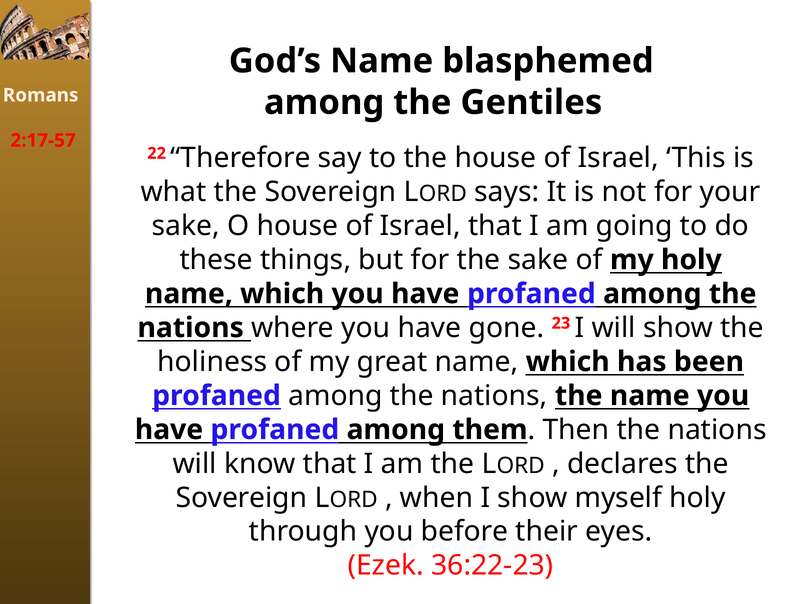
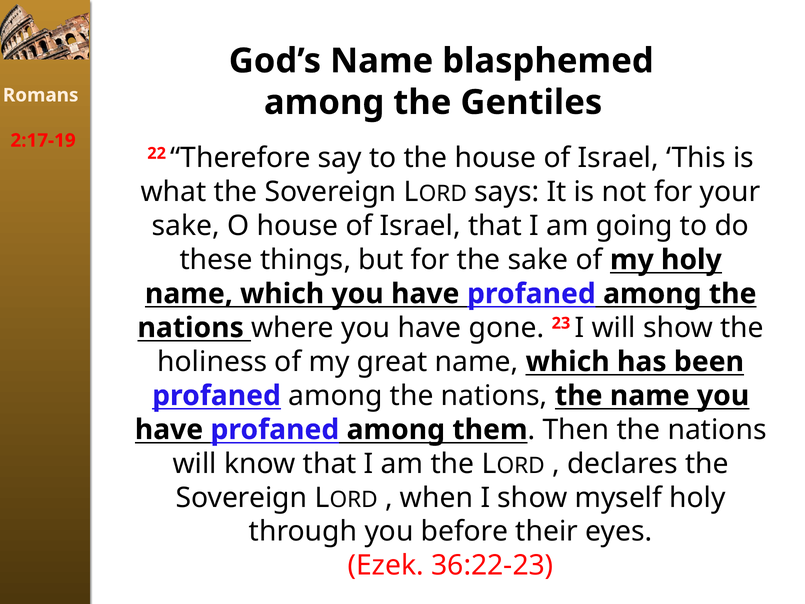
2:17-57: 2:17-57 -> 2:17-19
